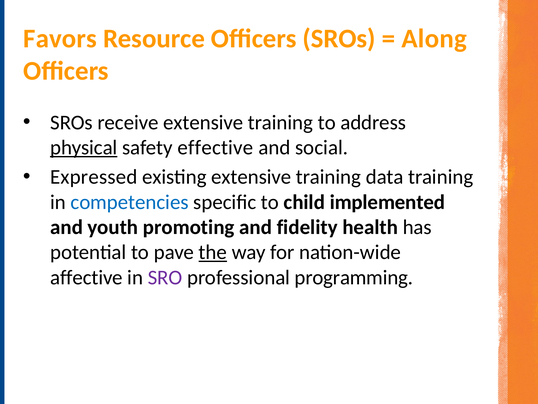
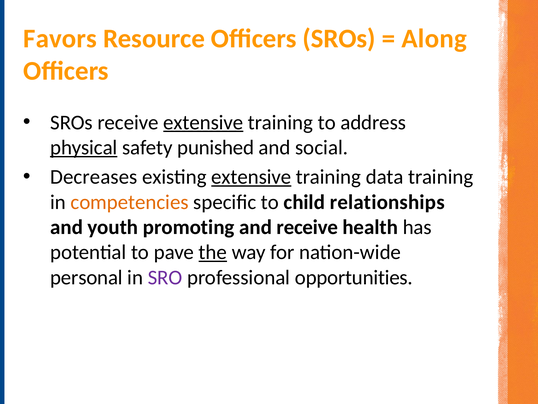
extensive at (203, 122) underline: none -> present
effective: effective -> punished
Expressed: Expressed -> Decreases
extensive at (251, 177) underline: none -> present
competencies colour: blue -> orange
implemented: implemented -> relationships
and fidelity: fidelity -> receive
affective: affective -> personal
programming: programming -> opportunities
